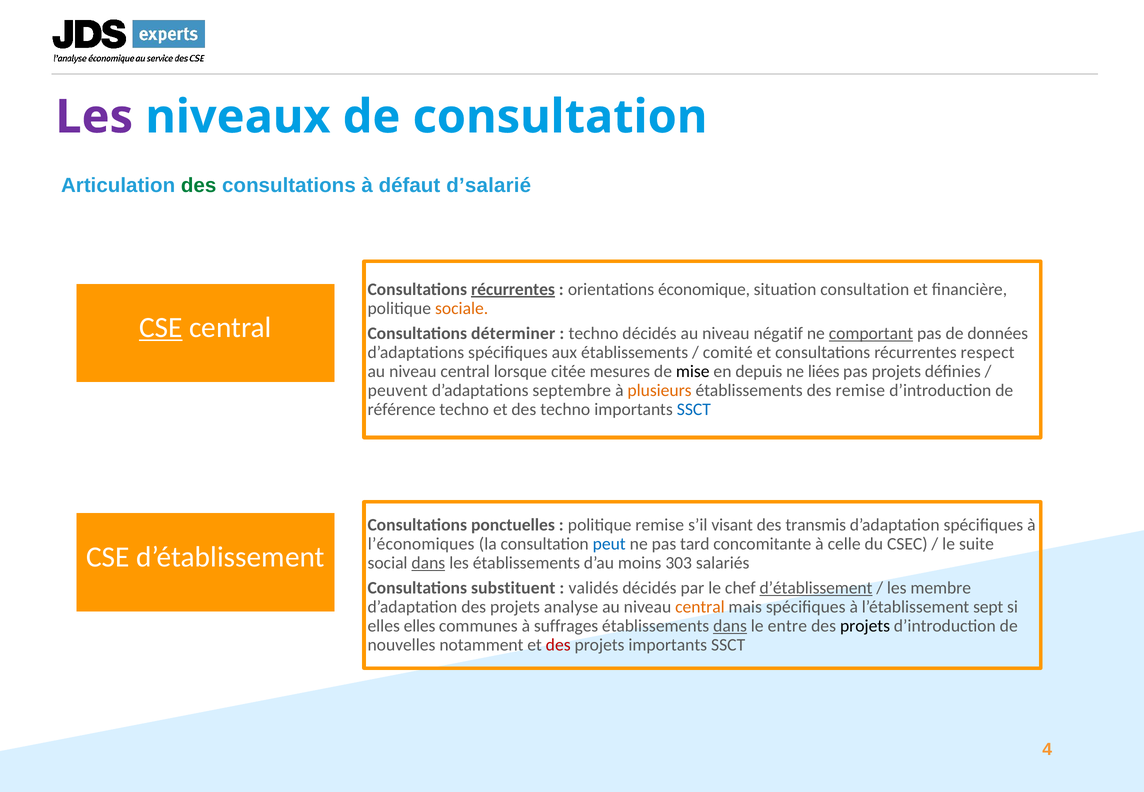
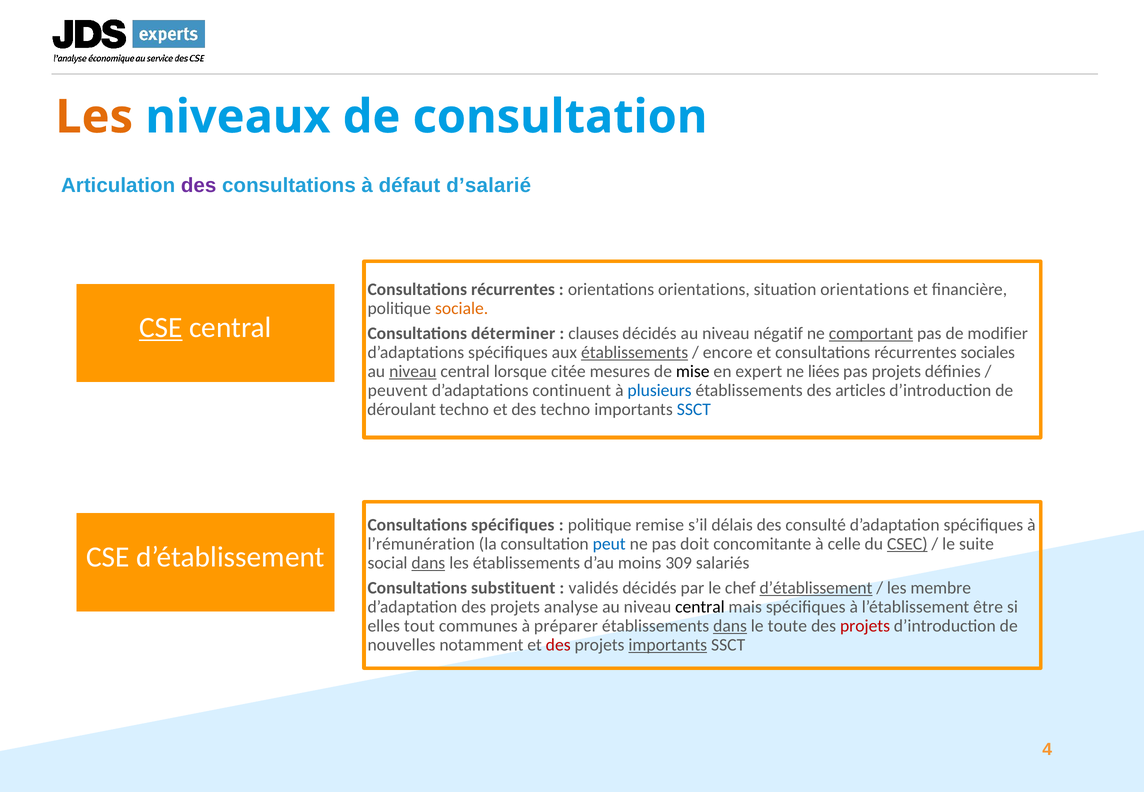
Les at (94, 117) colour: purple -> orange
des at (199, 185) colour: green -> purple
récurrentes at (513, 289) underline: present -> none
orientations économique: économique -> orientations
situation consultation: consultation -> orientations
techno at (594, 333): techno -> clauses
données: données -> modifier
établissements at (635, 352) underline: none -> present
comité: comité -> encore
respect: respect -> sociales
niveau at (413, 371) underline: none -> present
depuis: depuis -> expert
septembre: septembre -> continuent
plusieurs colour: orange -> blue
des remise: remise -> articles
référence: référence -> déroulant
Consultations ponctuelles: ponctuelles -> spécifiques
visant: visant -> délais
transmis: transmis -> consulté
l’économiques: l’économiques -> l’rémunération
tard: tard -> doit
CSEC underline: none -> present
303: 303 -> 309
central at (700, 607) colour: orange -> black
sept: sept -> être
elles elles: elles -> tout
suffrages: suffrages -> préparer
entre: entre -> toute
projets at (865, 626) colour: black -> red
importants at (668, 645) underline: none -> present
